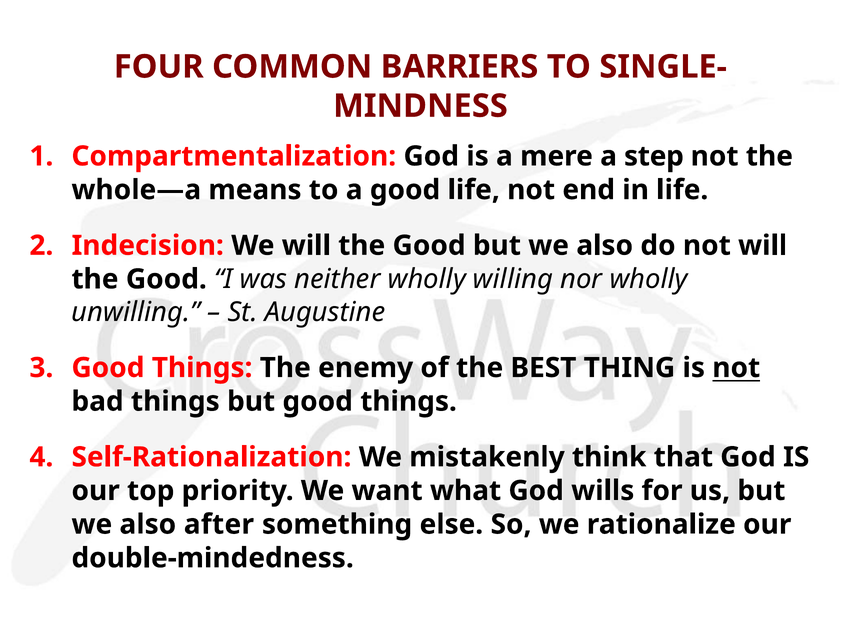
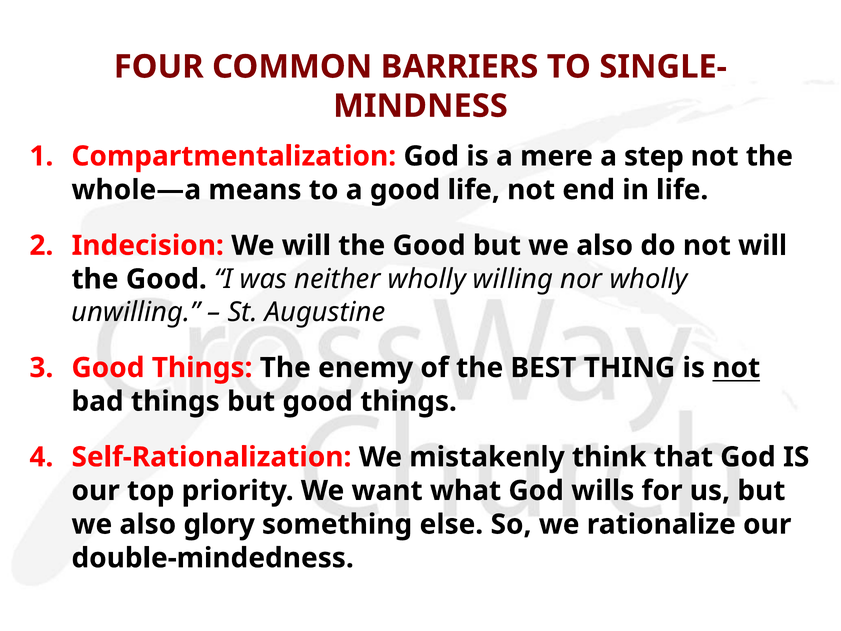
after: after -> glory
